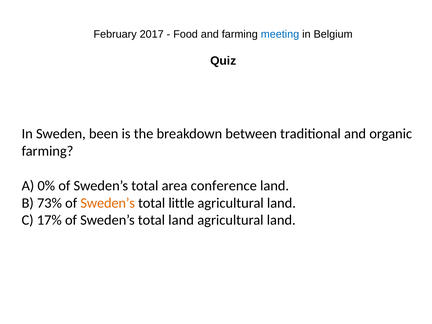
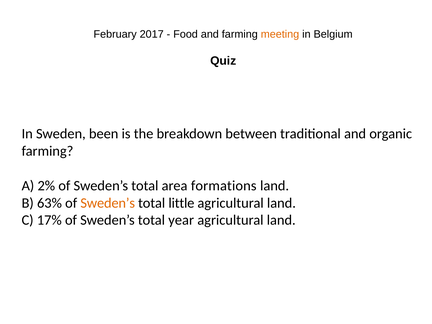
meeting colour: blue -> orange
0%: 0% -> 2%
conference: conference -> formations
73%: 73% -> 63%
total land: land -> year
